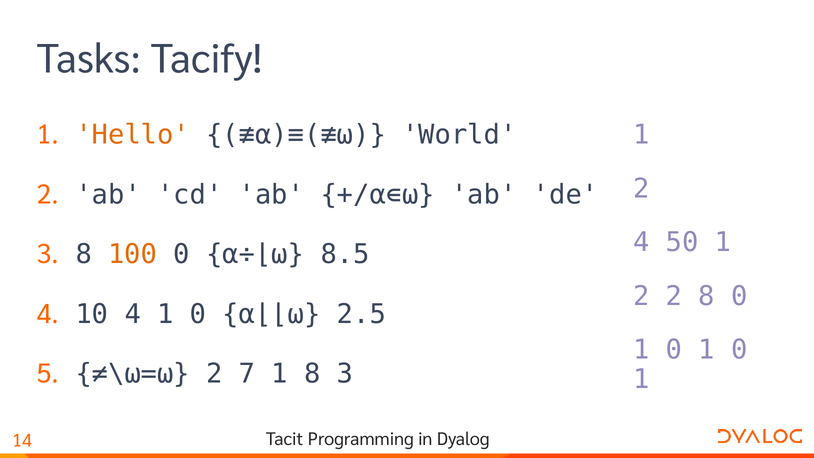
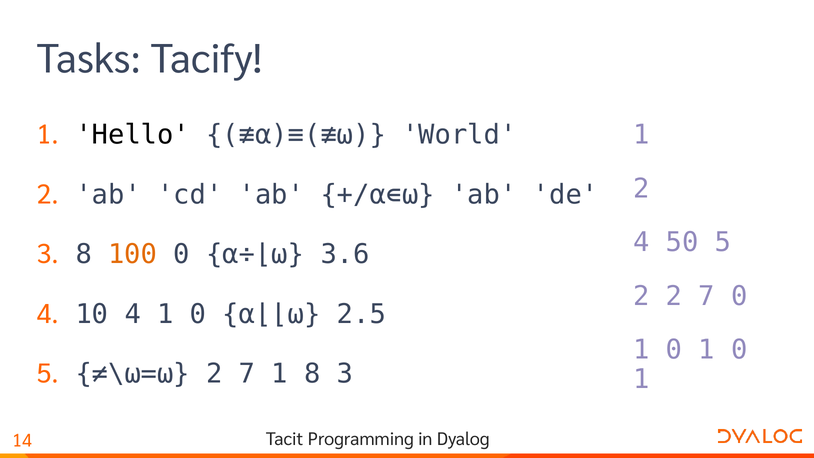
Hello colour: orange -> black
50 1: 1 -> 5
8.5: 8.5 -> 3.6
2 2 8: 8 -> 7
